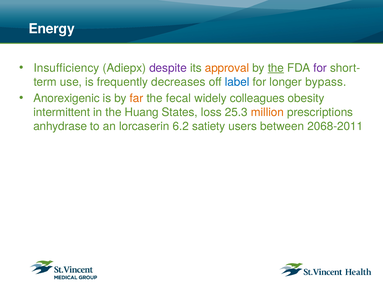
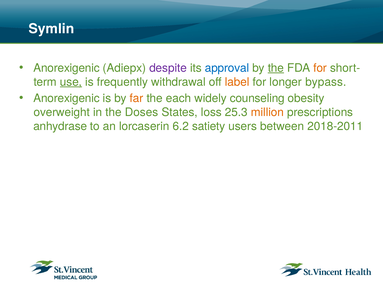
Energy: Energy -> Symlin
Insufficiency at (66, 68): Insufficiency -> Anorexigenic
approval colour: orange -> blue
for at (320, 68) colour: purple -> orange
use underline: none -> present
decreases: decreases -> withdrawal
label colour: blue -> orange
fecal: fecal -> each
colleagues: colleagues -> counseling
intermittent: intermittent -> overweight
Huang: Huang -> Doses
2068-2011: 2068-2011 -> 2018-2011
